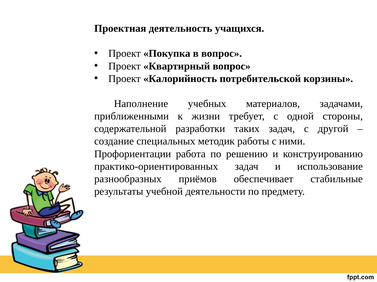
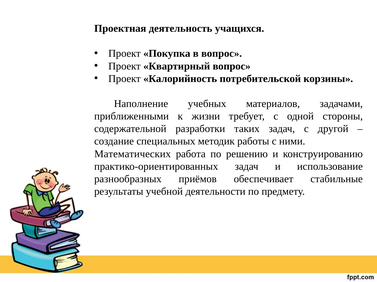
Профориентации: Профориентации -> Математических
